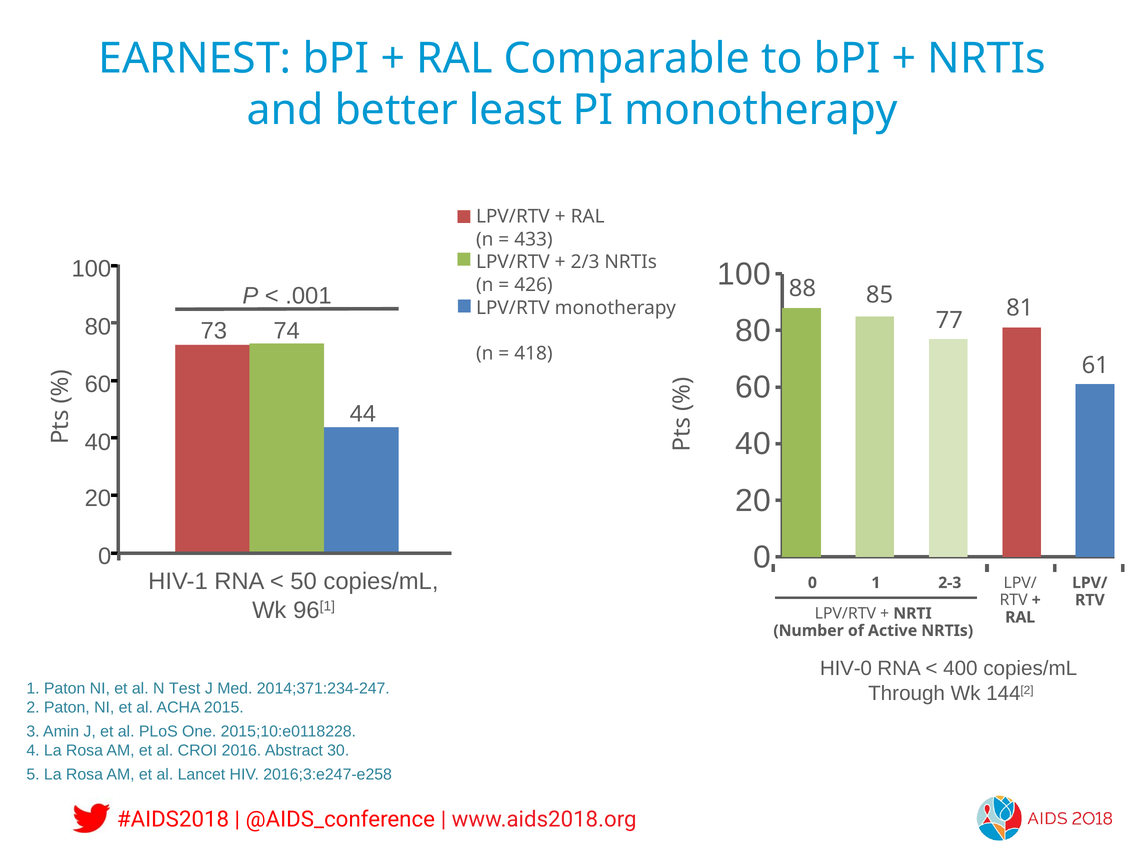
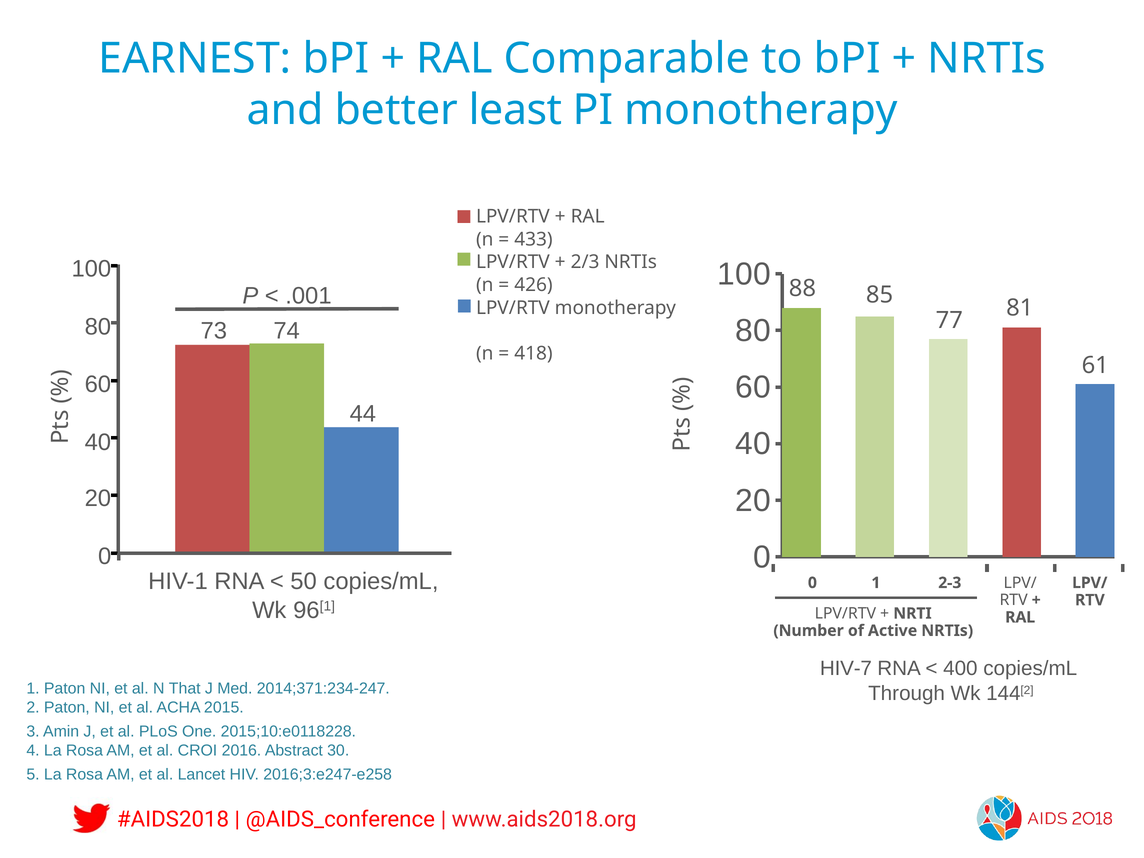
HIV-0: HIV-0 -> HIV-7
Test: Test -> That
